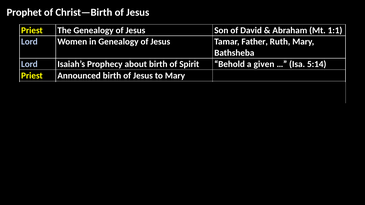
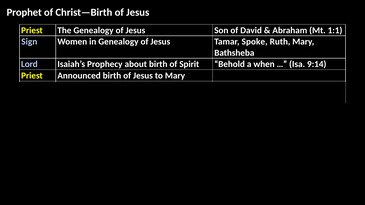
Lord at (29, 42): Lord -> Sign
Tamar Father: Father -> Spoke
given: given -> when
5:14: 5:14 -> 9:14
